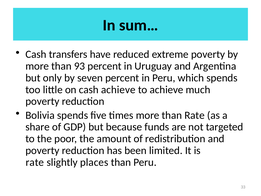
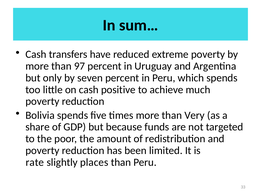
93: 93 -> 97
cash achieve: achieve -> positive
than Rate: Rate -> Very
